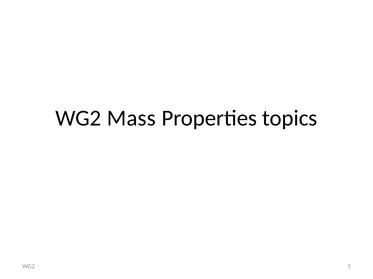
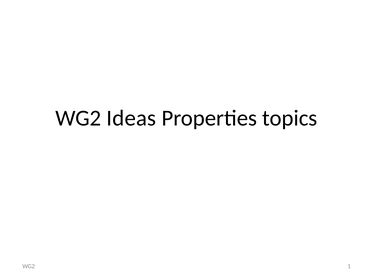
Mass: Mass -> Ideas
